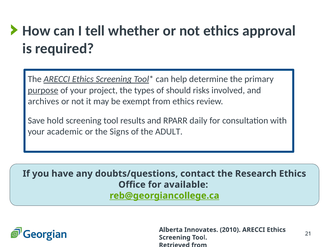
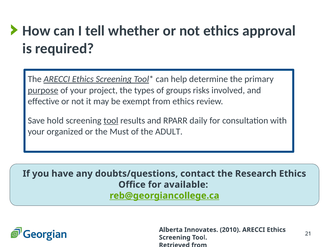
should: should -> groups
archives: archives -> effective
tool at (111, 120) underline: none -> present
academic: academic -> organized
Signs: Signs -> Must
